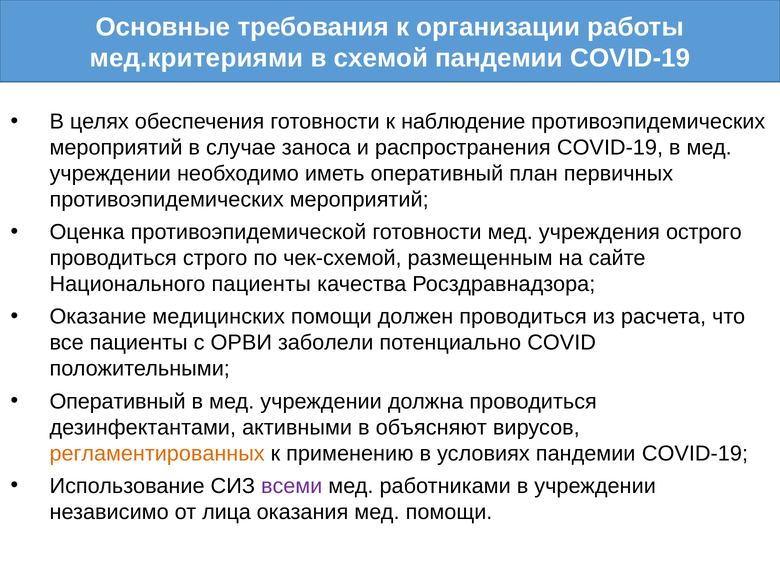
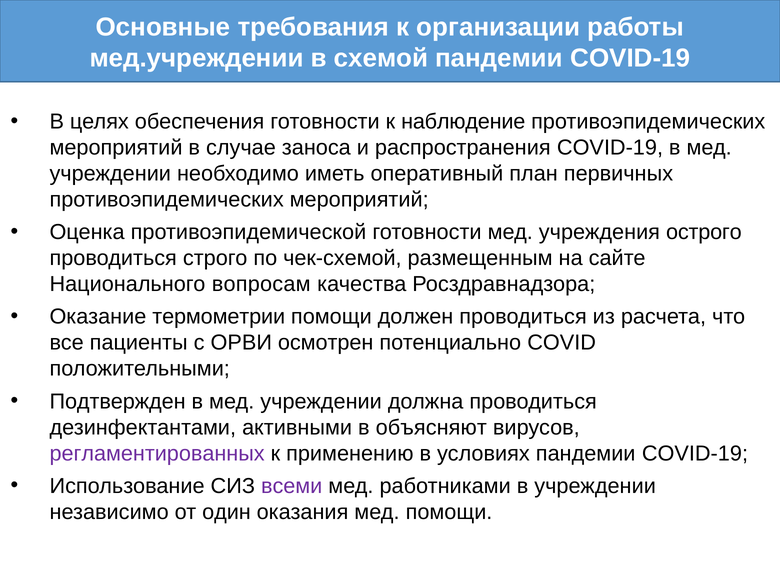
мед.критериями: мед.критериями -> мед.учреждении
Национального пациенты: пациенты -> вопросам
медицинских: медицинских -> термометрии
заболели: заболели -> осмотрен
Оперативный at (118, 401): Оперативный -> Подтвержден
регламентированных colour: orange -> purple
лица: лица -> один
